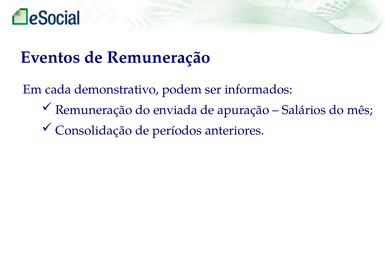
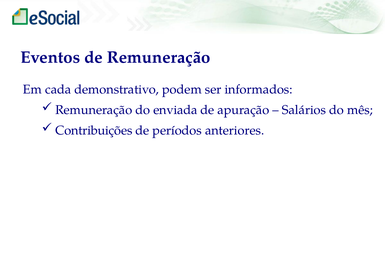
Consolidação: Consolidação -> Contribuições
